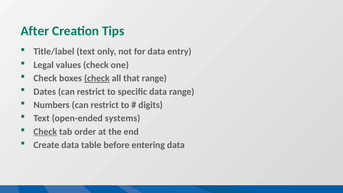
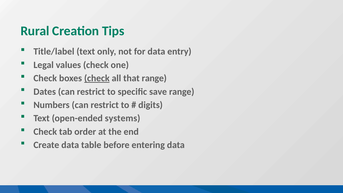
After: After -> Rural
specific data: data -> save
Check at (45, 132) underline: present -> none
